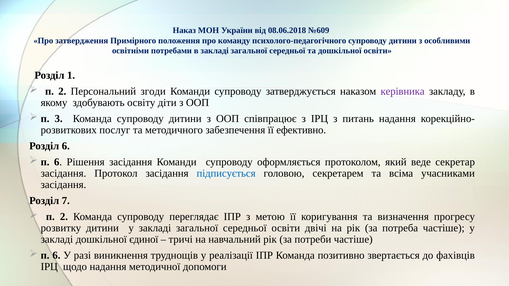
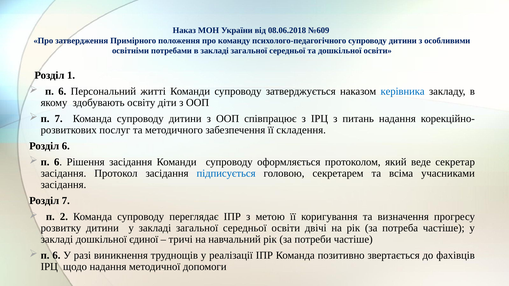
2 at (62, 91): 2 -> 6
згоди: згоди -> житті
керівника colour: purple -> blue
п 3: 3 -> 7
ефективно: ефективно -> складення
